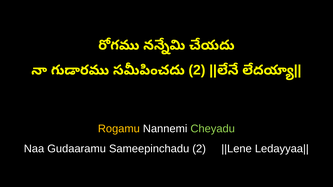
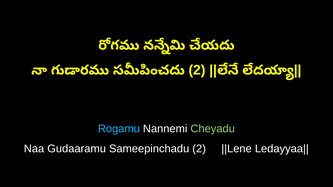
Rogamu colour: yellow -> light blue
